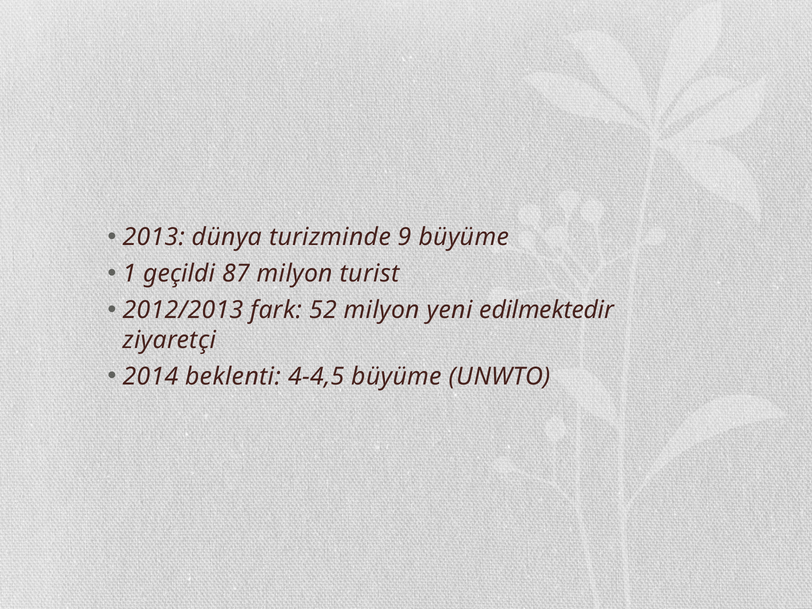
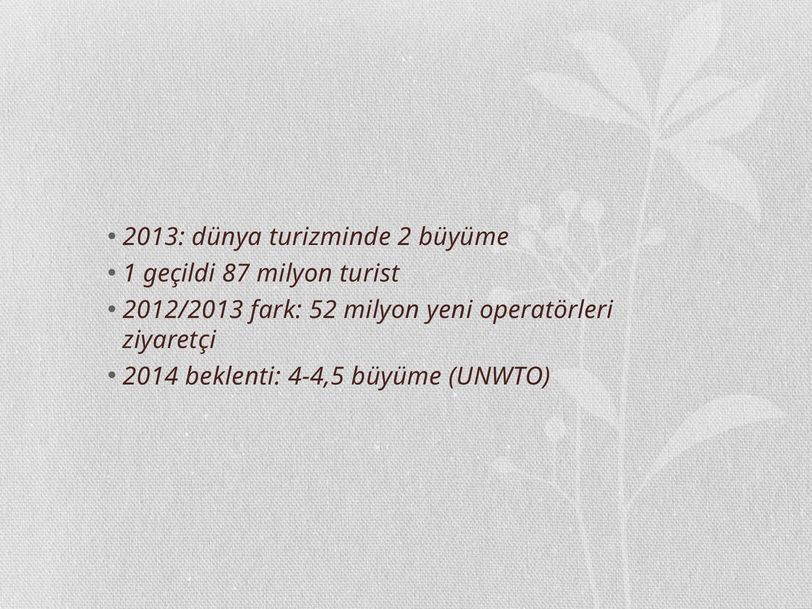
9: 9 -> 2
edilmektedir: edilmektedir -> operatörleri
